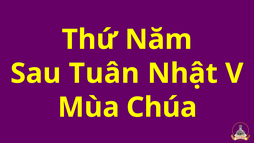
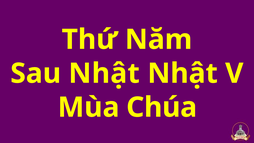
Sau Tuân: Tuân -> Nhật
